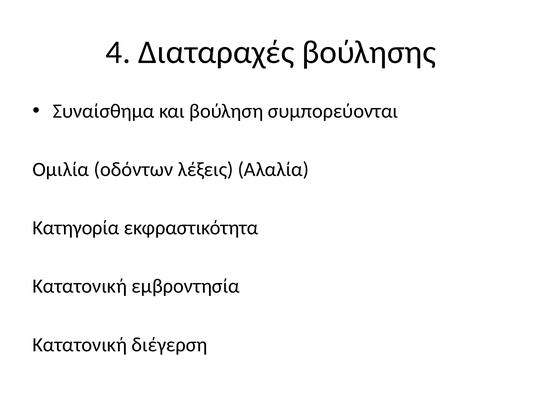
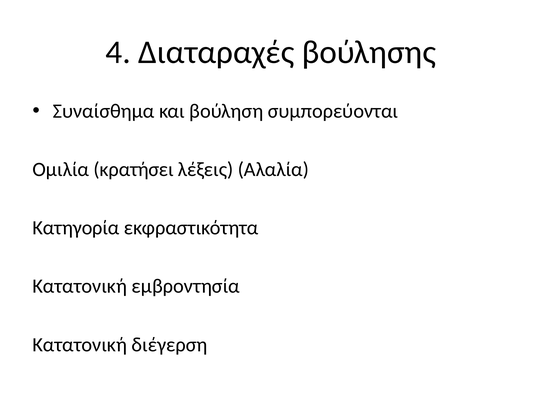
οδόντων: οδόντων -> κρατήσει
